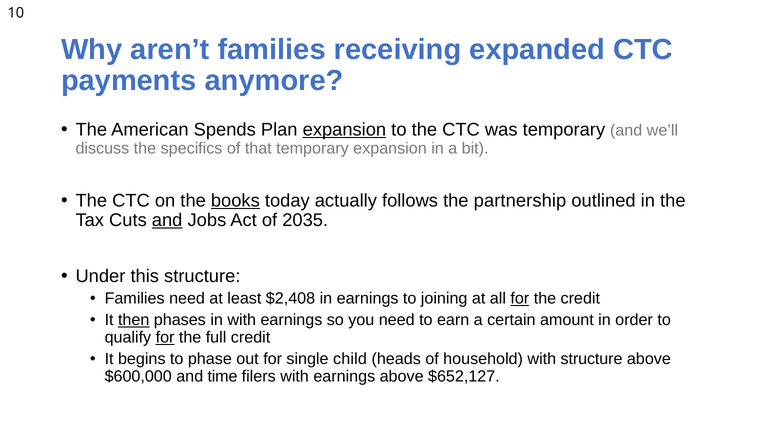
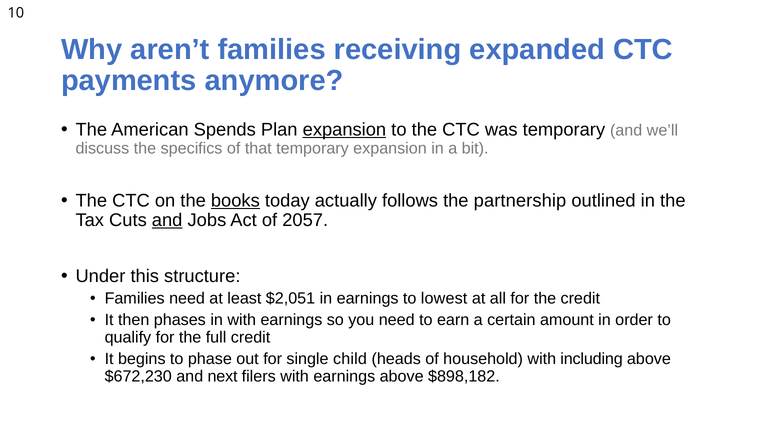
2035: 2035 -> 2057
$2,408: $2,408 -> $2,051
joining: joining -> lowest
for at (520, 299) underline: present -> none
then underline: present -> none
for at (165, 338) underline: present -> none
with structure: structure -> including
$600,000: $600,000 -> $672,230
time: time -> next
$652,127: $652,127 -> $898,182
